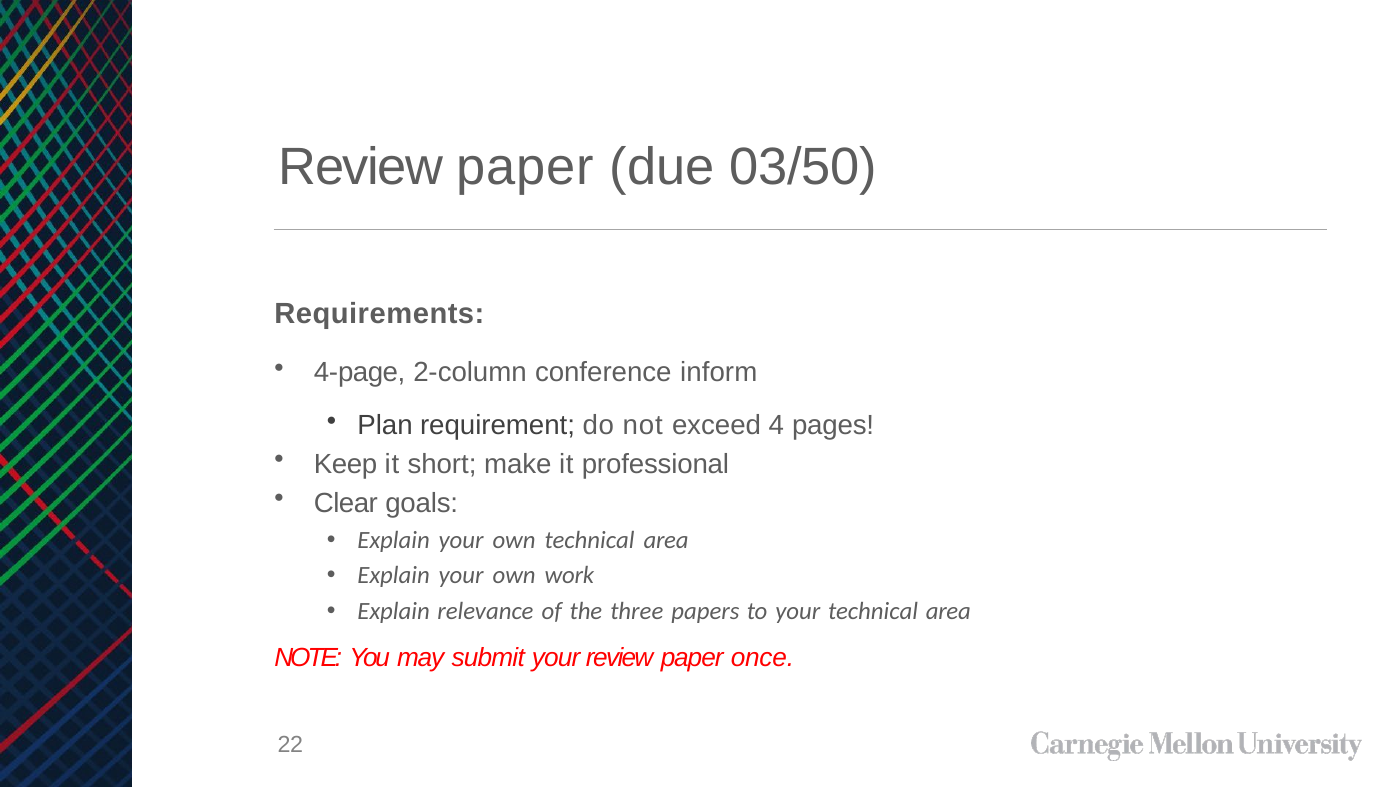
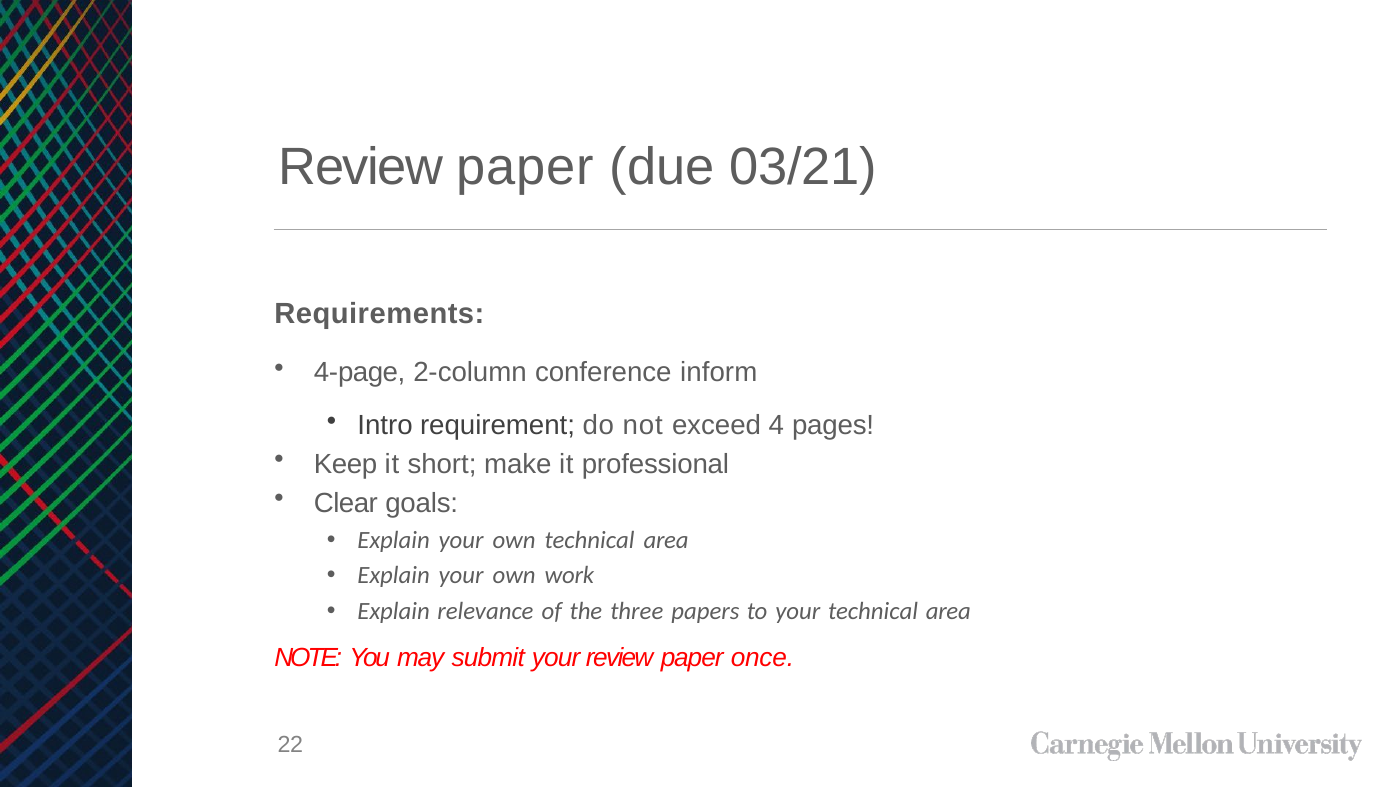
03/50: 03/50 -> 03/21
Plan: Plan -> Intro
